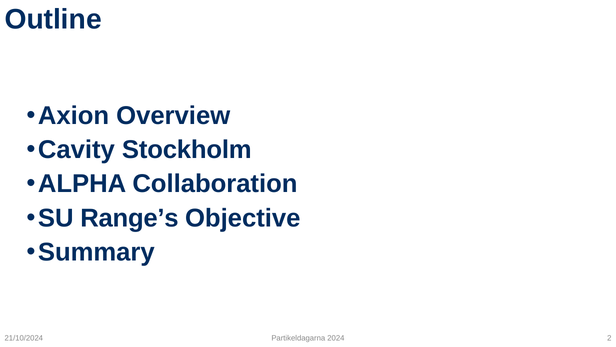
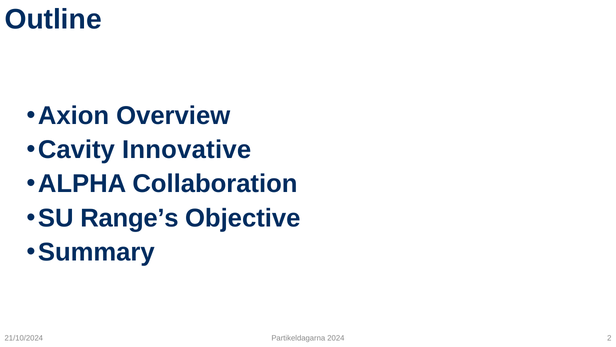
Stockholm: Stockholm -> Innovative
